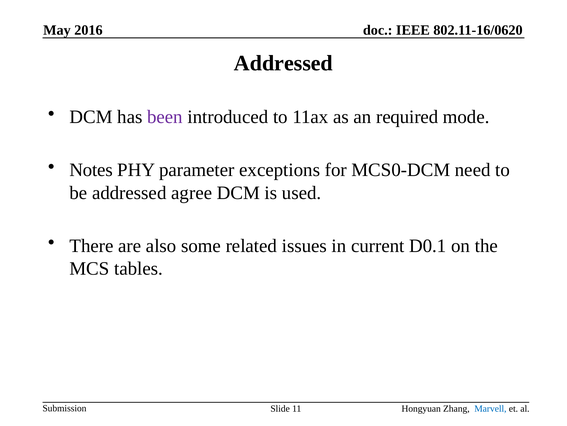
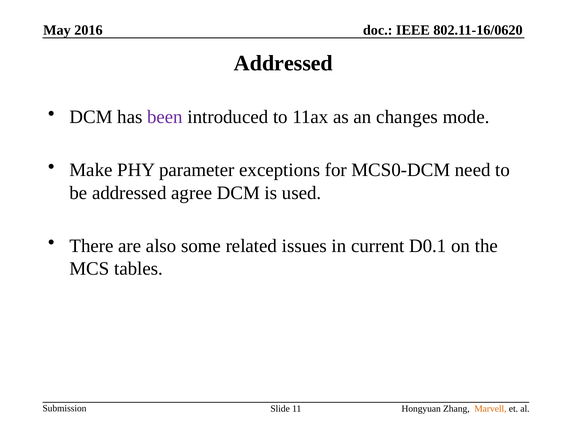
required: required -> changes
Notes: Notes -> Make
Marvell colour: blue -> orange
